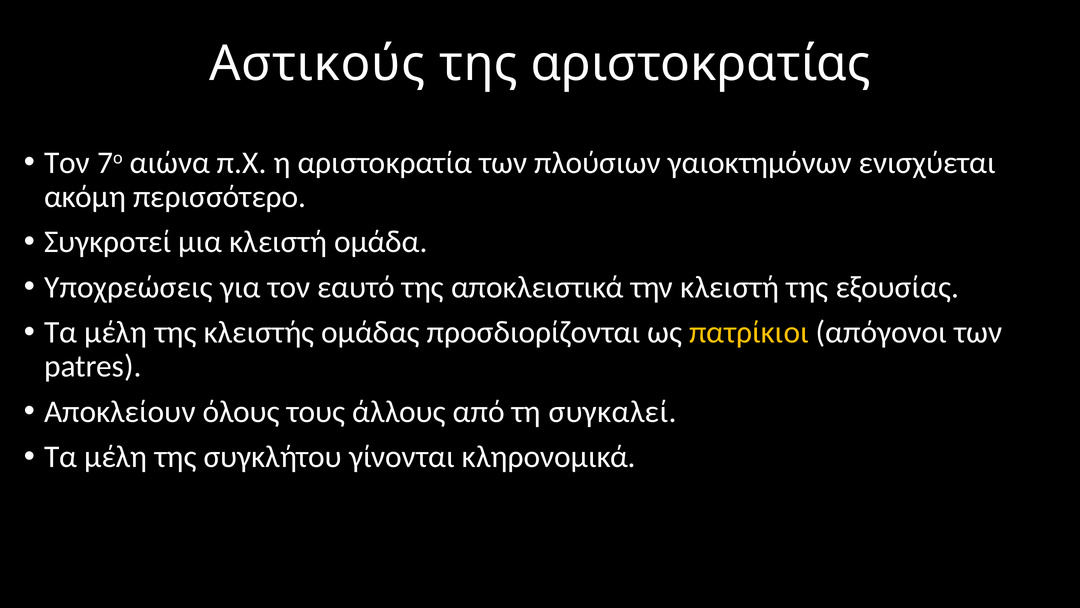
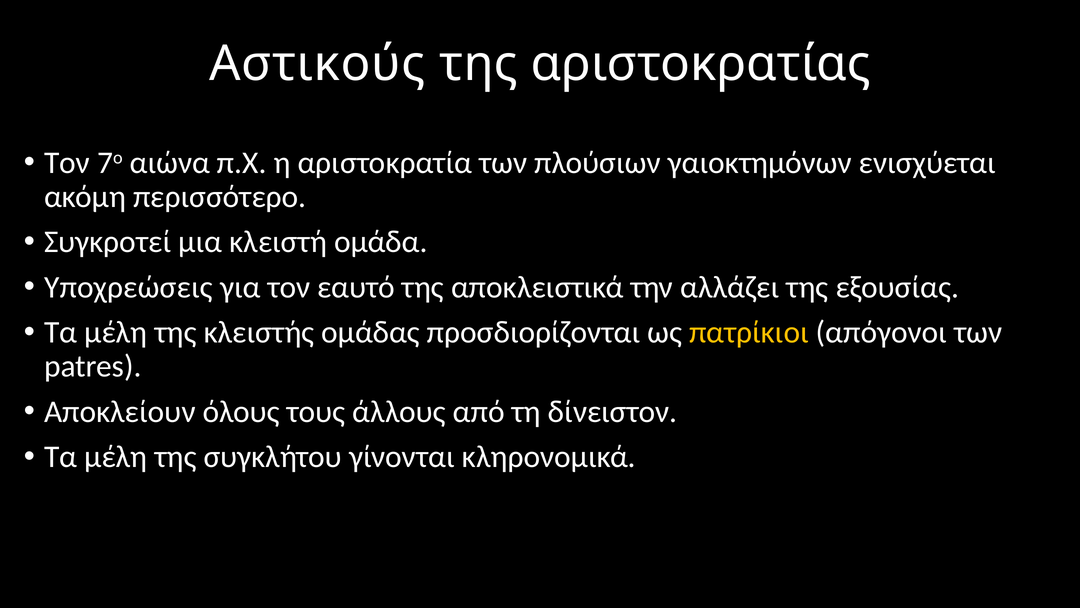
την κλειστή: κλειστή -> αλλάζει
συγκαλεί: συγκαλεί -> δίνειστον
